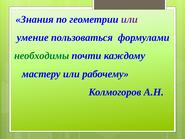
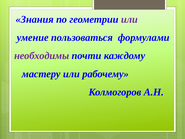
необходимы colour: green -> purple
